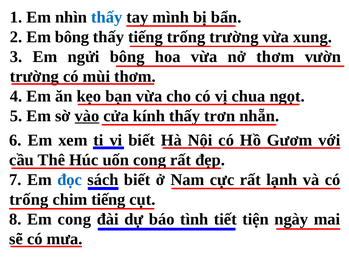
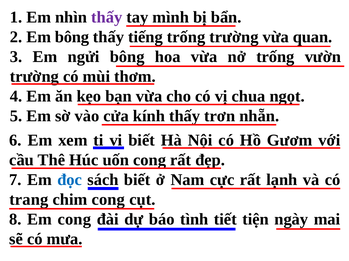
thấy at (107, 17) colour: blue -> purple
xung: xung -> quan
nở thơm: thơm -> trống
vào underline: present -> none
trống at (29, 200): trống -> trang
chim tiếng: tiếng -> cong
